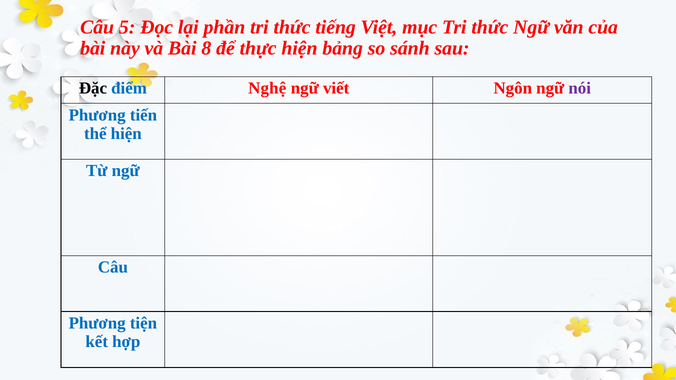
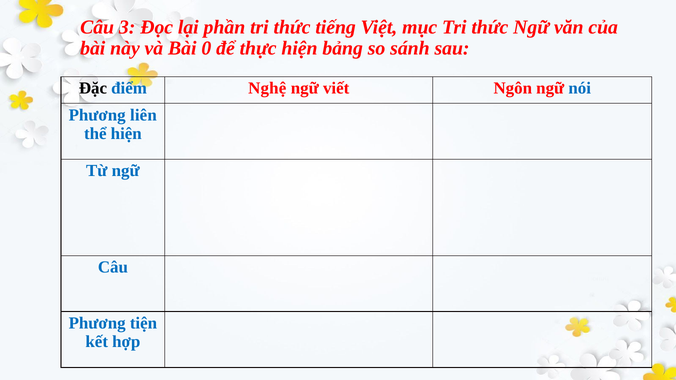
5: 5 -> 3
8: 8 -> 0
nói colour: purple -> blue
tiến: tiến -> liên
